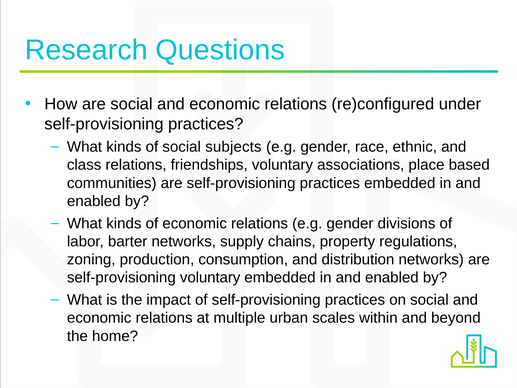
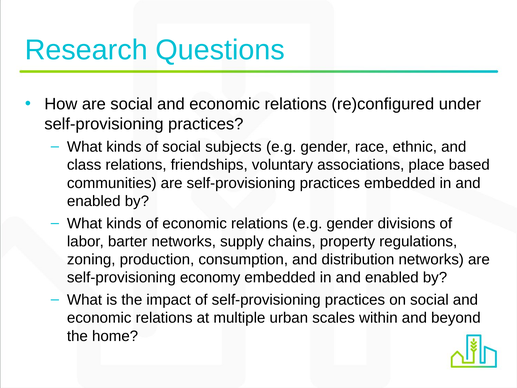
self-provisioning voluntary: voluntary -> economy
